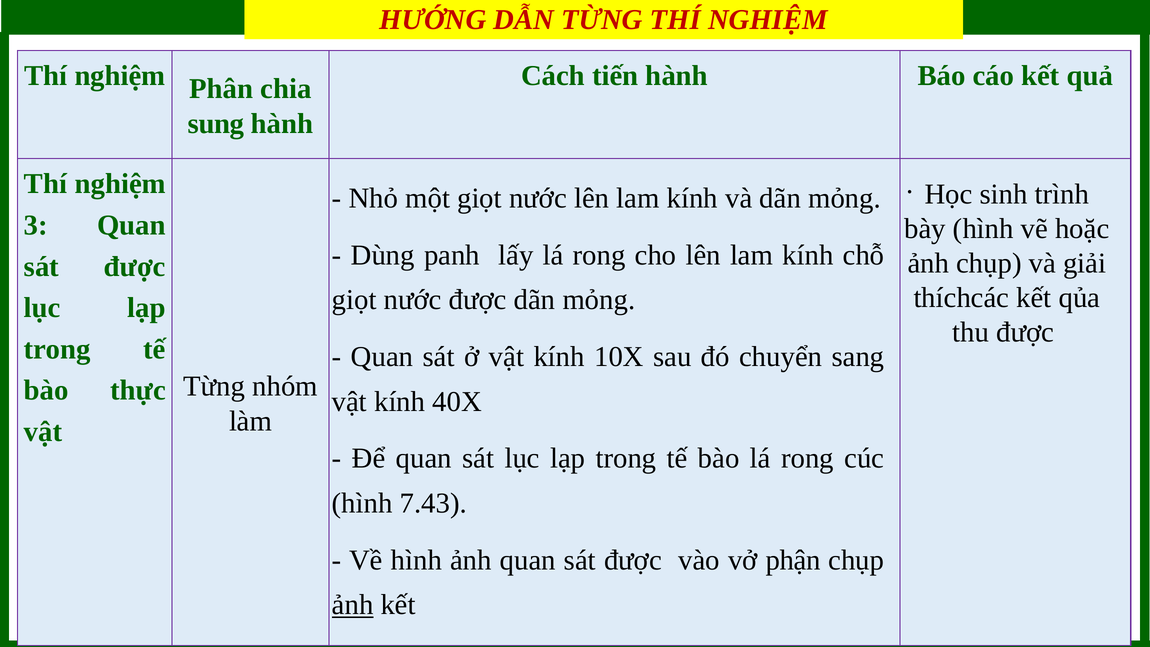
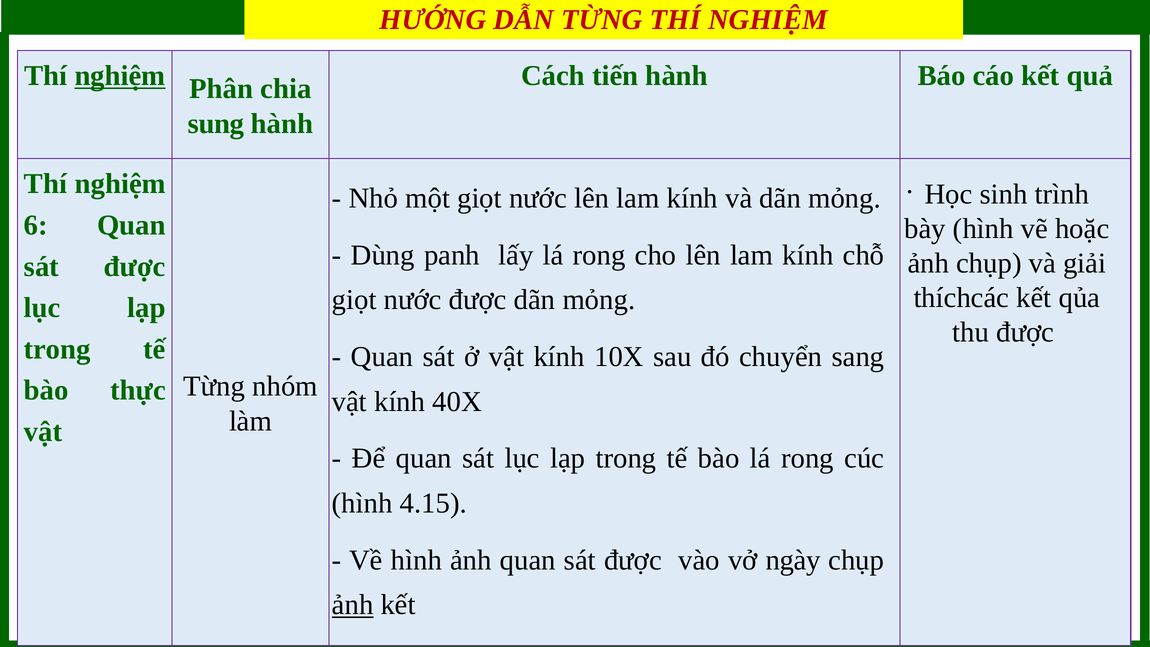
nghiệm at (120, 76) underline: none -> present
3: 3 -> 6
7.43: 7.43 -> 4.15
phận: phận -> ngày
